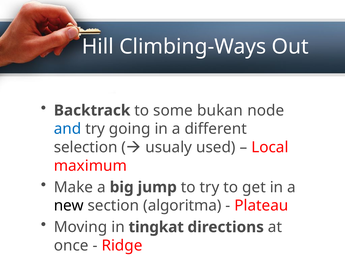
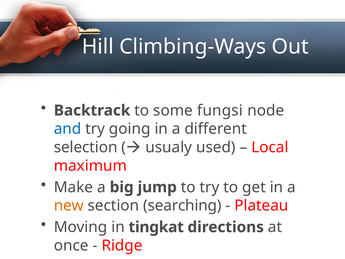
bukan: bukan -> fungsi
new colour: black -> orange
algoritma: algoritma -> searching
